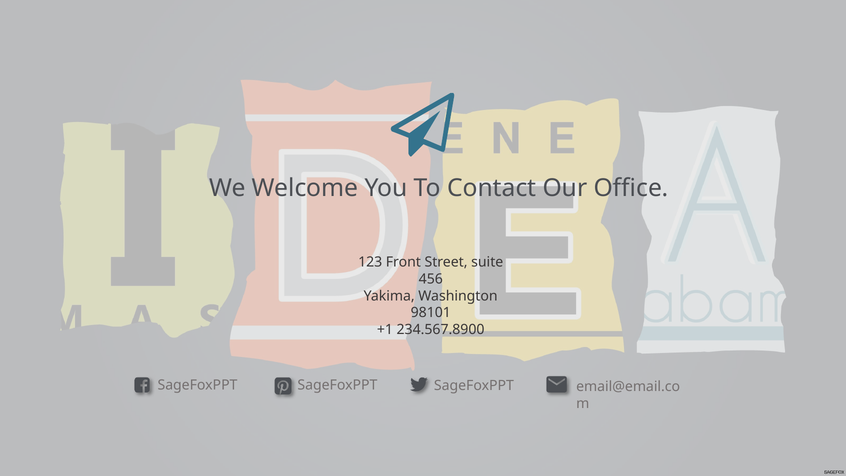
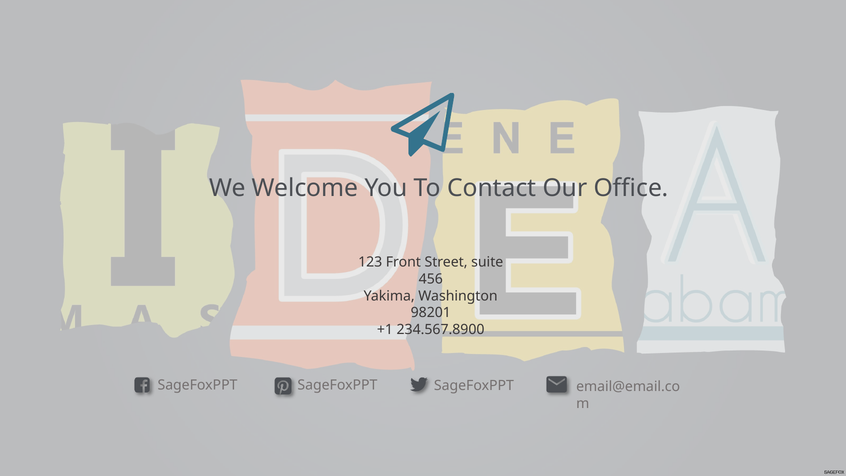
98101: 98101 -> 98201
